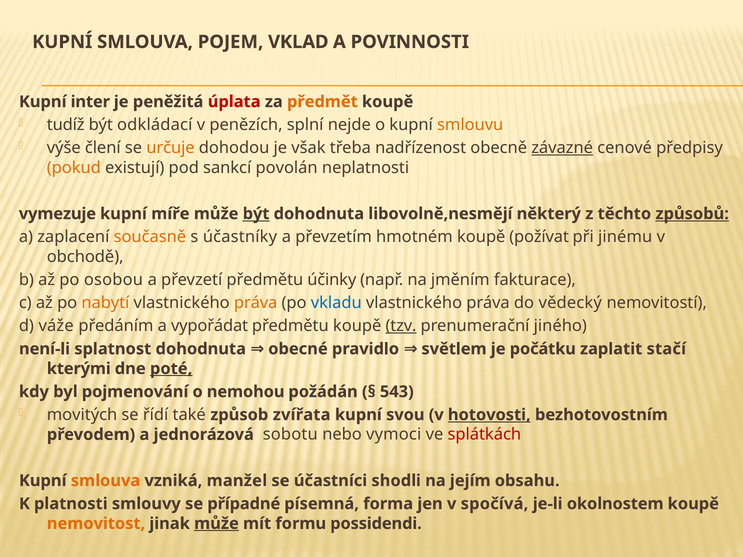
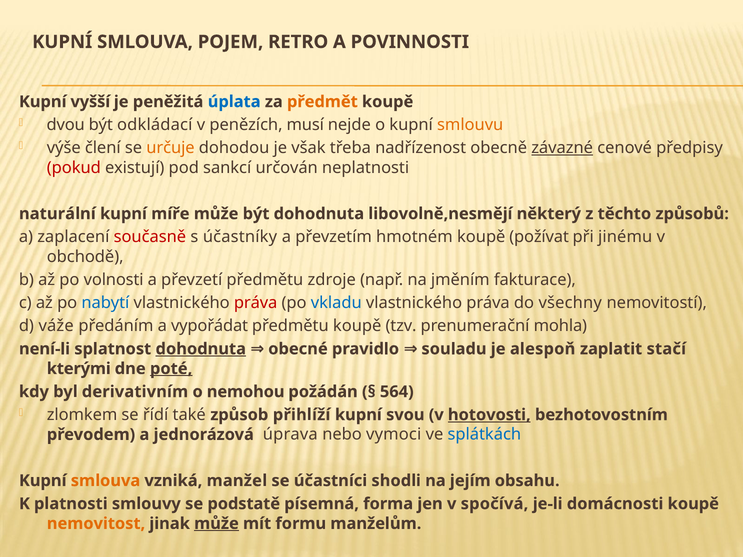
VKLAD: VKLAD -> RETRO
inter: inter -> vyšší
úplata colour: red -> blue
tudíž: tudíž -> dvou
splní: splní -> musí
pokud colour: orange -> red
povolán: povolán -> určován
vymezuje: vymezuje -> naturální
být at (256, 214) underline: present -> none
způsobů underline: present -> none
současně colour: orange -> red
osobou: osobou -> volnosti
účinky: účinky -> zdroje
nabytí colour: orange -> blue
práva at (256, 303) colour: orange -> red
vědecký: vědecký -> všechny
tzv underline: present -> none
jiného: jiného -> mohla
dohodnuta at (201, 349) underline: none -> present
světlem: světlem -> souladu
počátku: počátku -> alespoň
pojmenování: pojmenování -> derivativním
543: 543 -> 564
movitých: movitých -> zlomkem
zvířata: zvířata -> přihlíží
sobotu: sobotu -> úprava
splátkách colour: red -> blue
případné: případné -> podstatě
okolnostem: okolnostem -> domácnosti
possidendi: possidendi -> manželům
